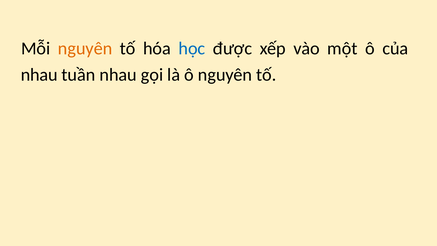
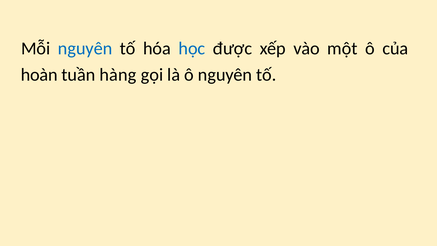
nguyên at (85, 49) colour: orange -> blue
nhau at (39, 75): nhau -> hoàn
tuần nhau: nhau -> hàng
